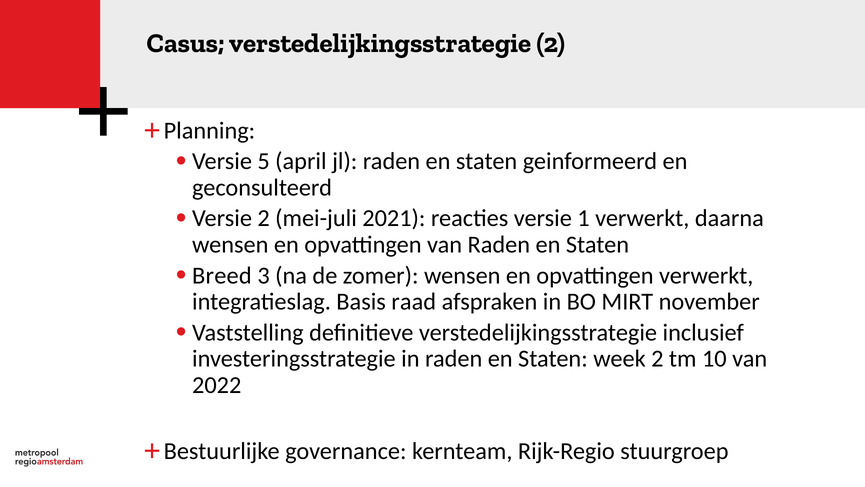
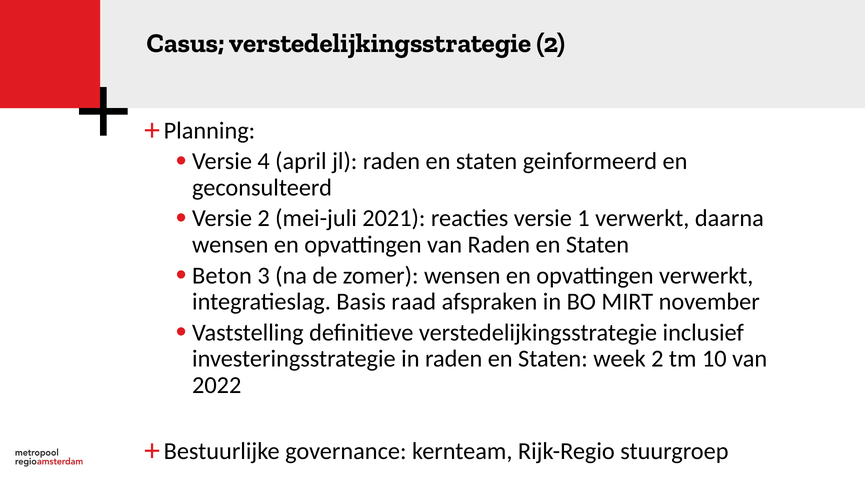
5: 5 -> 4
Breed: Breed -> Beton
